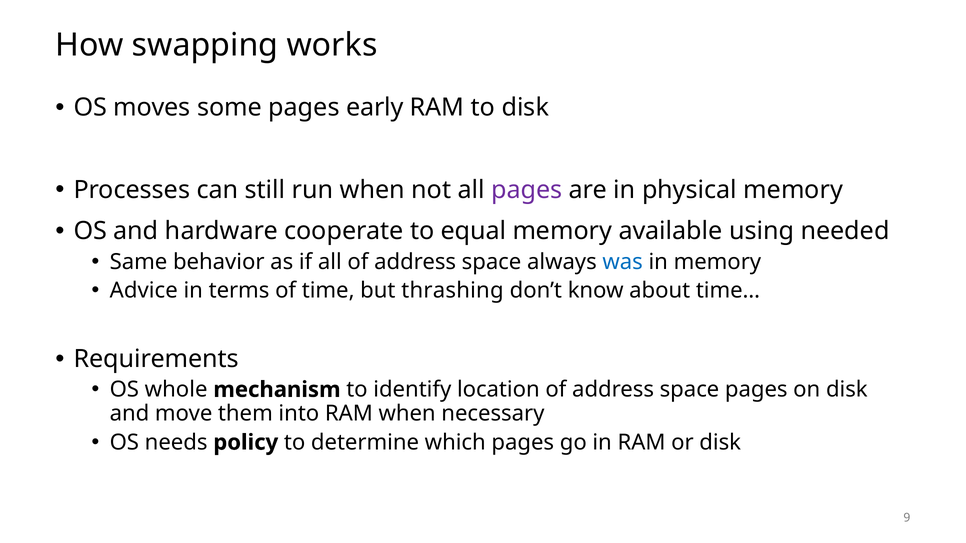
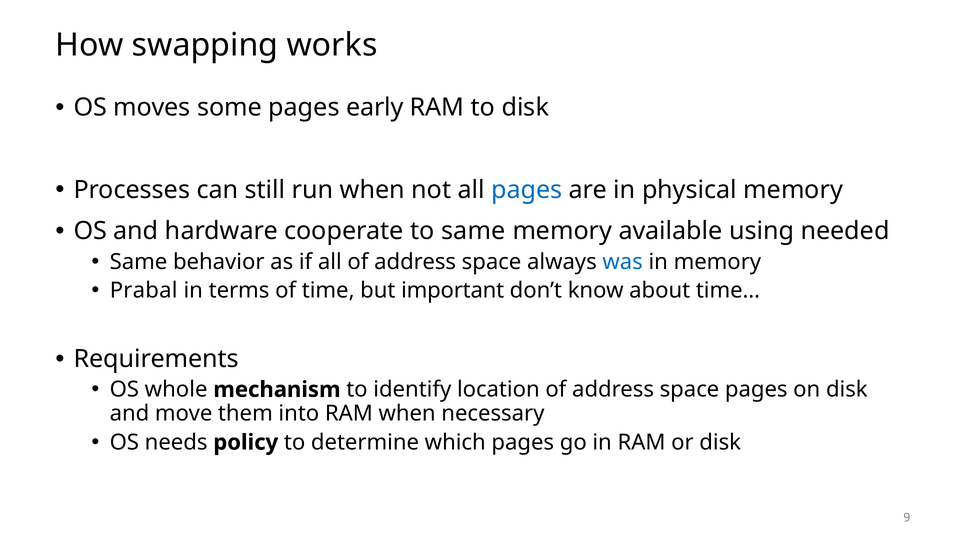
pages at (527, 190) colour: purple -> blue
to equal: equal -> same
Advice: Advice -> Prabal
thrashing: thrashing -> important
